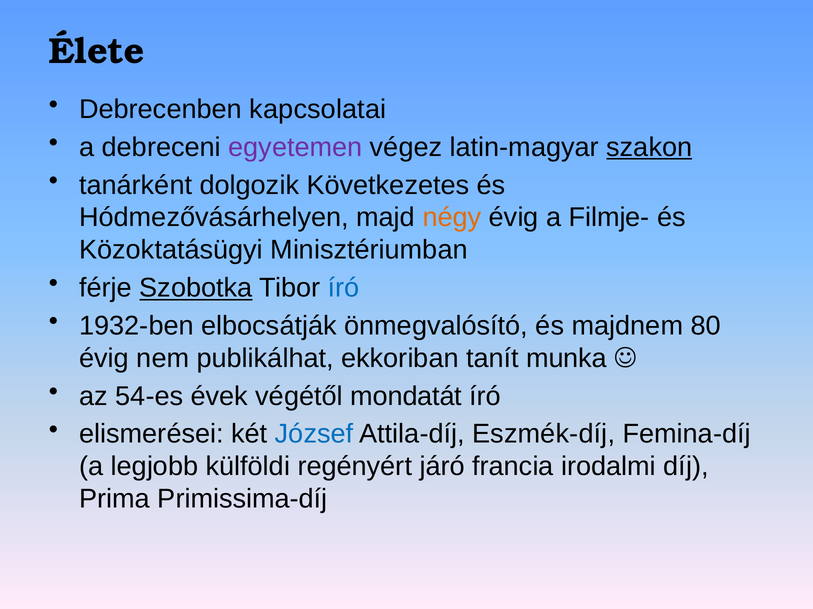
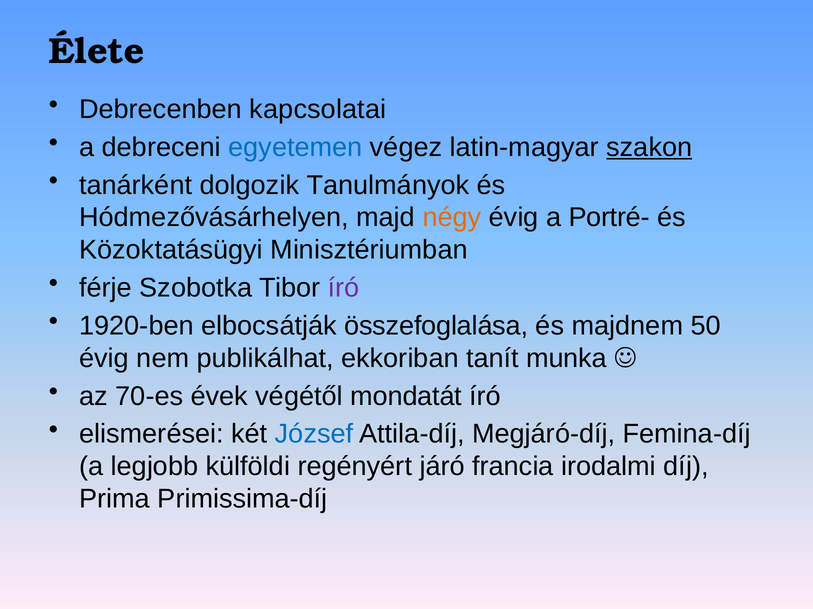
egyetemen colour: purple -> blue
Következetes: Következetes -> Tanulmányok
Filmje-: Filmje- -> Portré-
Szobotka underline: present -> none
író at (344, 288) colour: blue -> purple
1932-ben: 1932-ben -> 1920-ben
önmegvalósító: önmegvalósító -> összefoglalása
80: 80 -> 50
54-es: 54-es -> 70-es
Eszmék-díj: Eszmék-díj -> Megjáró-díj
